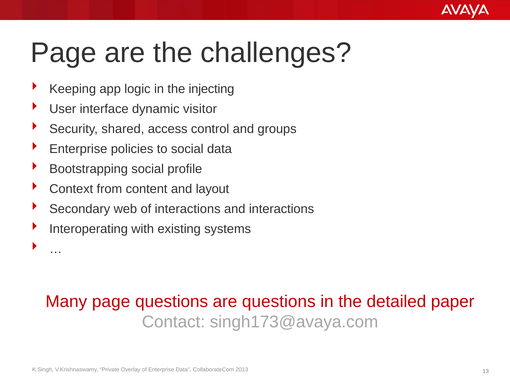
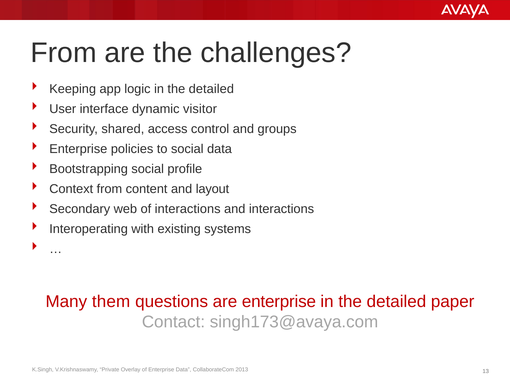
Page at (64, 53): Page -> From
logic in the injecting: injecting -> detailed
Many page: page -> them
are questions: questions -> enterprise
